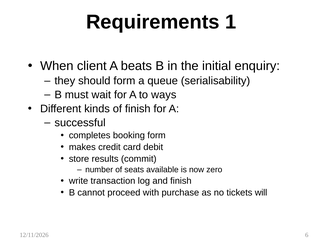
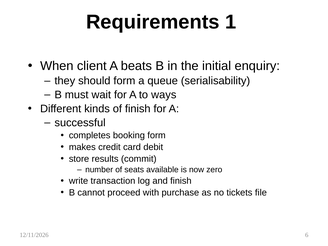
will: will -> file
